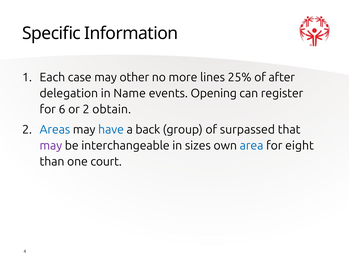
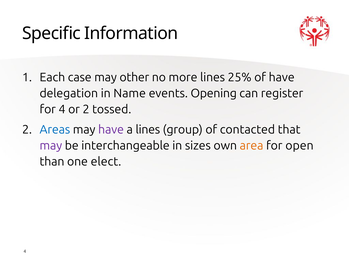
of after: after -> have
for 6: 6 -> 4
obtain: obtain -> tossed
have at (111, 129) colour: blue -> purple
a back: back -> lines
surpassed: surpassed -> contacted
area colour: blue -> orange
eight: eight -> open
court: court -> elect
